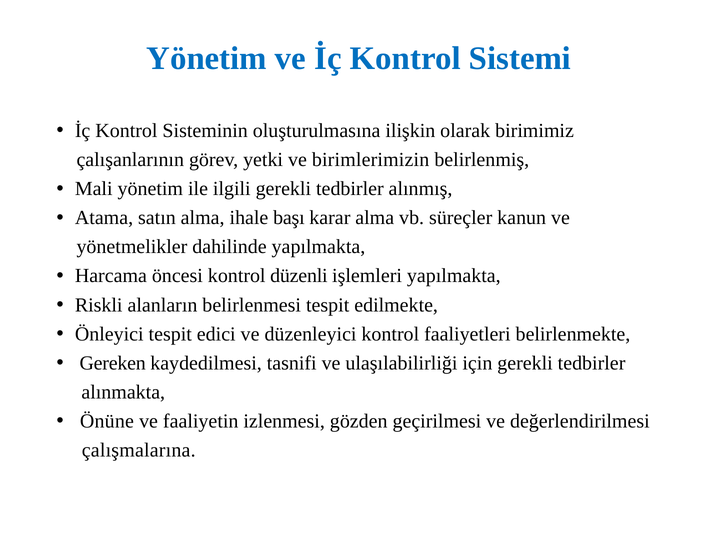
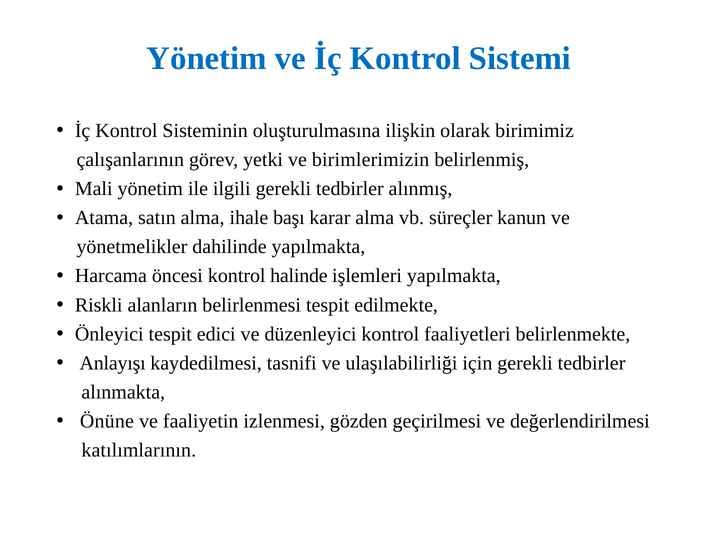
düzenli: düzenli -> halinde
Gereken: Gereken -> Anlayışı
çalışmalarına: çalışmalarına -> katılımlarının
